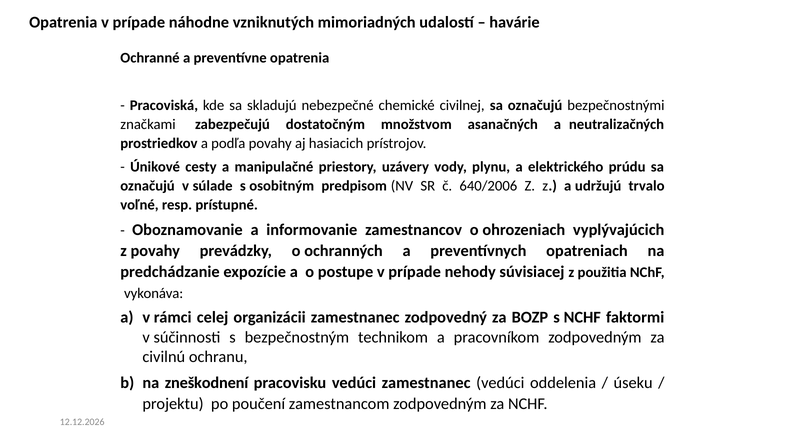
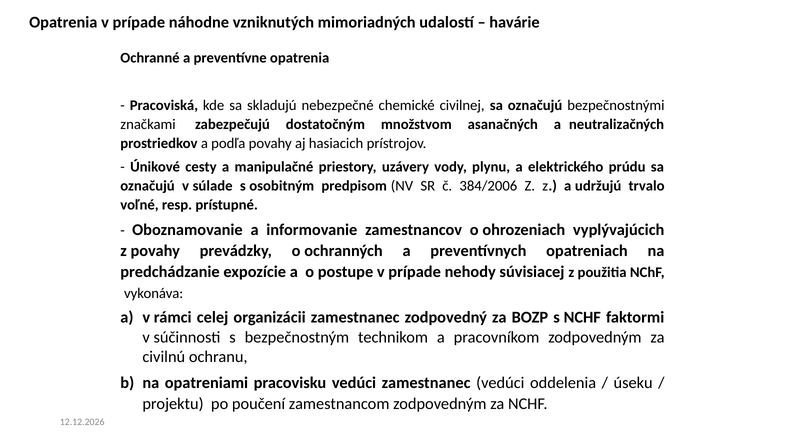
640/2006: 640/2006 -> 384/2006
zneškodnení: zneškodnení -> opatreniami
